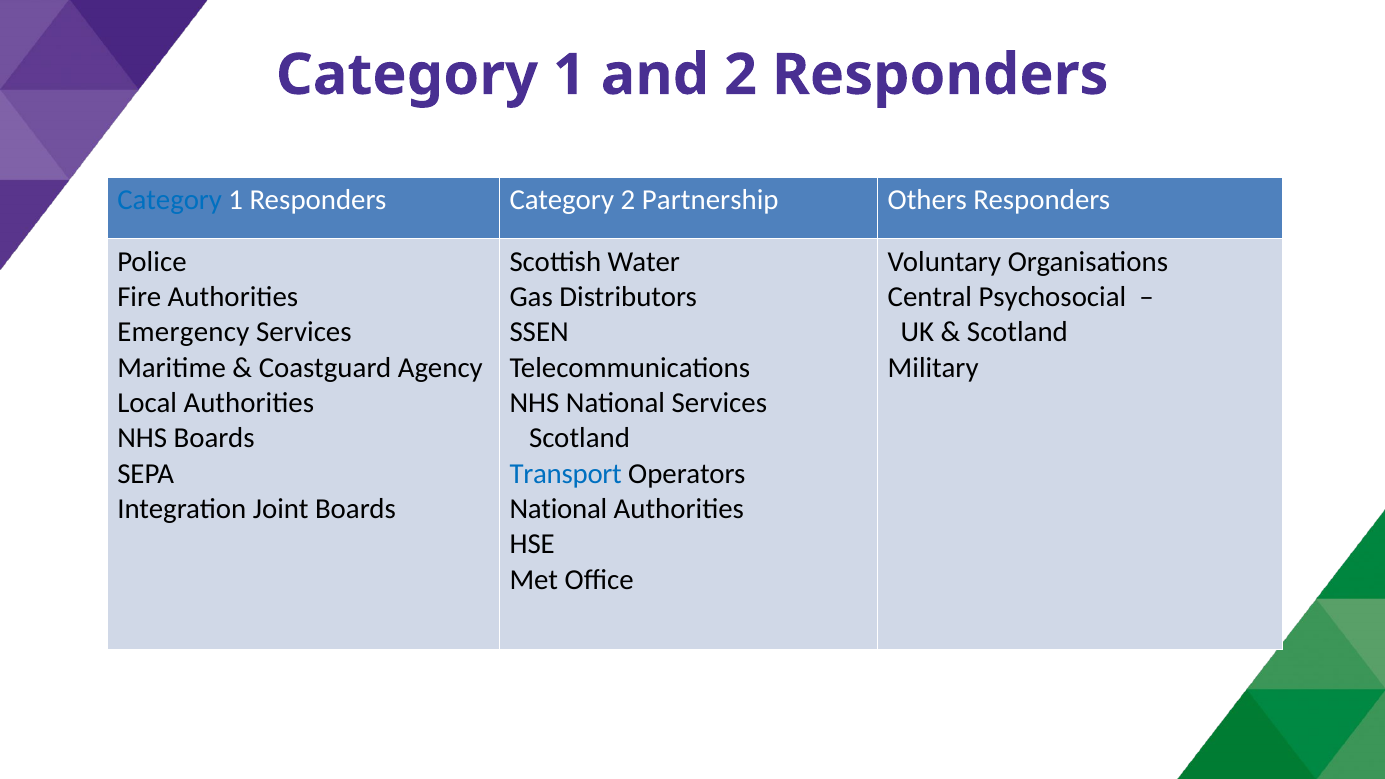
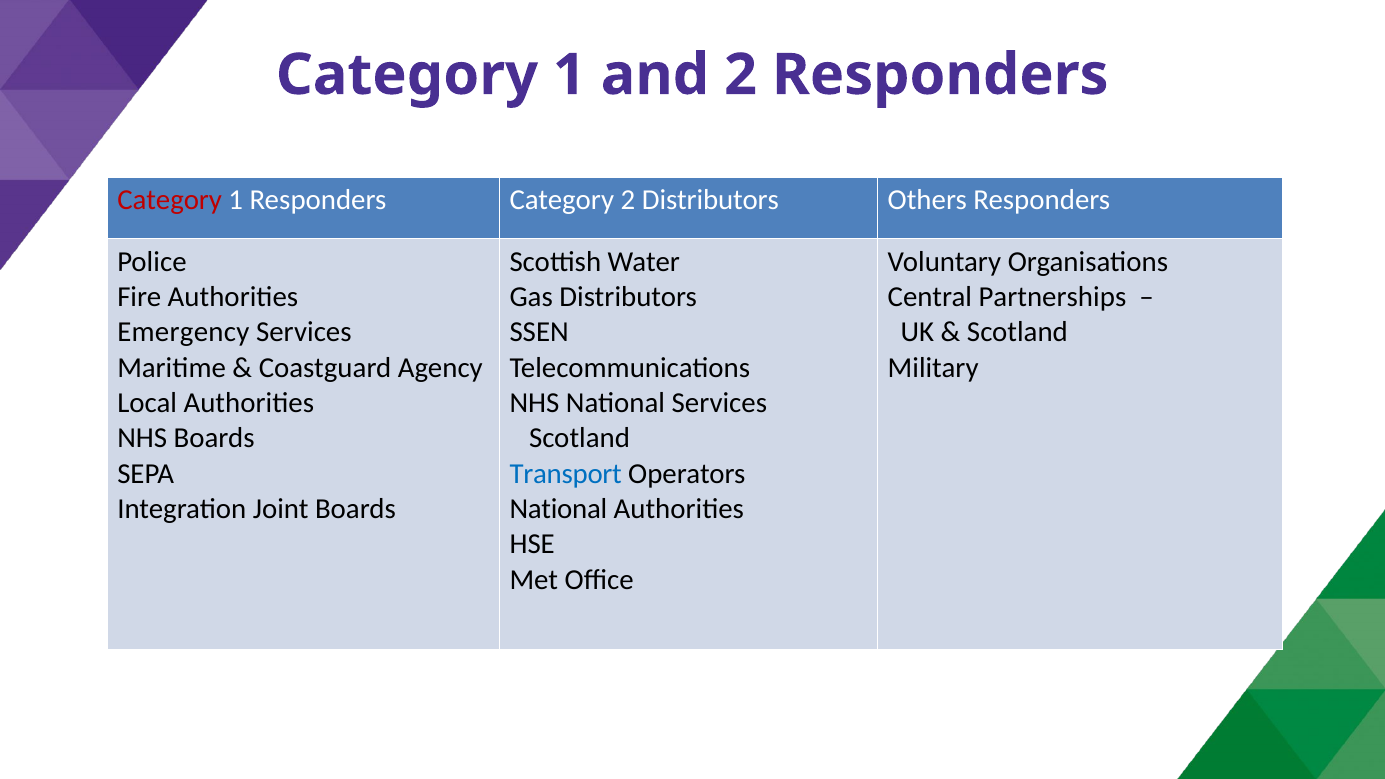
Category at (170, 200) colour: blue -> red
2 Partnership: Partnership -> Distributors
Psychosocial: Psychosocial -> Partnerships
